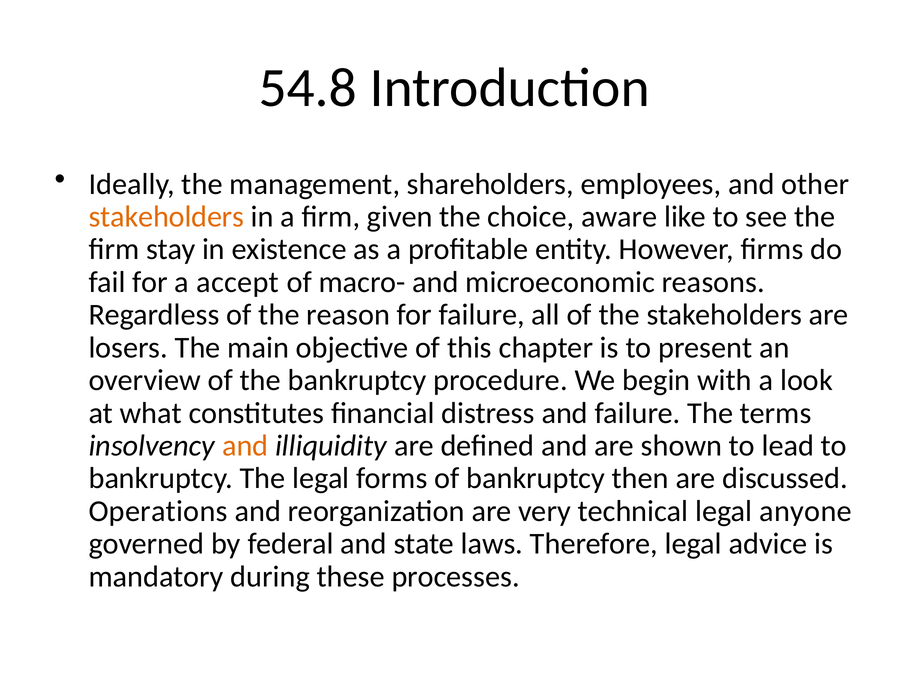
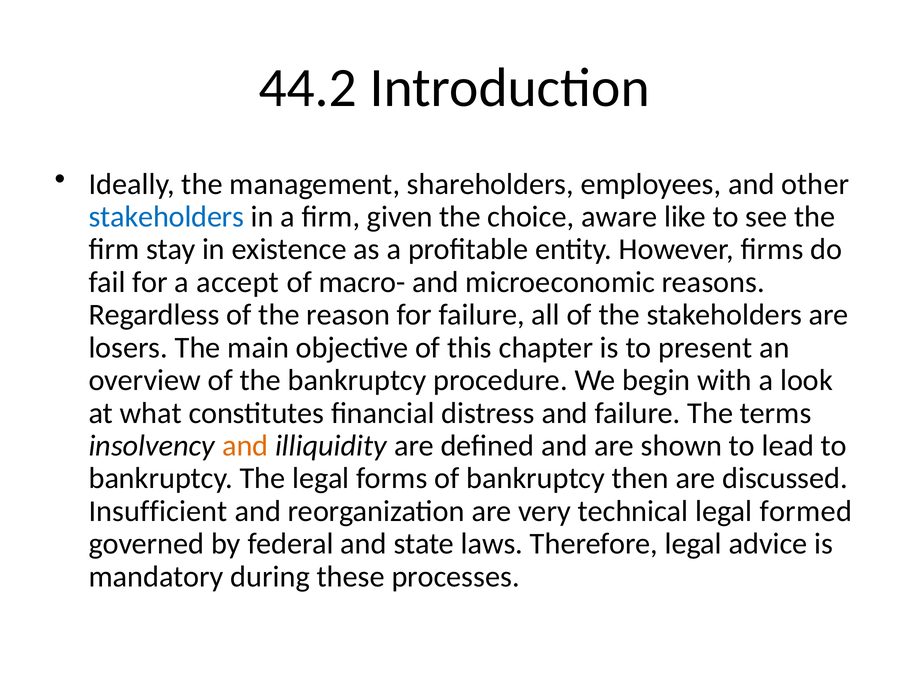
54.8: 54.8 -> 44.2
stakeholders at (166, 217) colour: orange -> blue
Operations: Operations -> Insufficient
anyone: anyone -> formed
